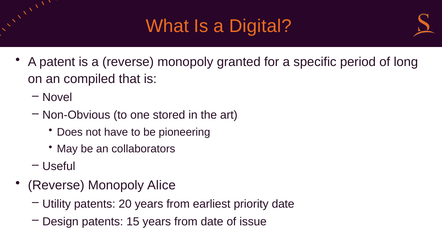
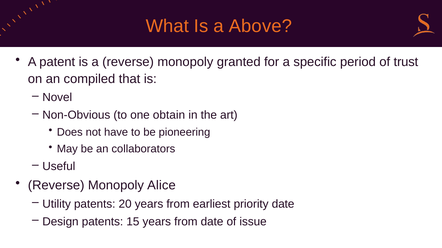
Digital: Digital -> Above
long: long -> trust
stored: stored -> obtain
